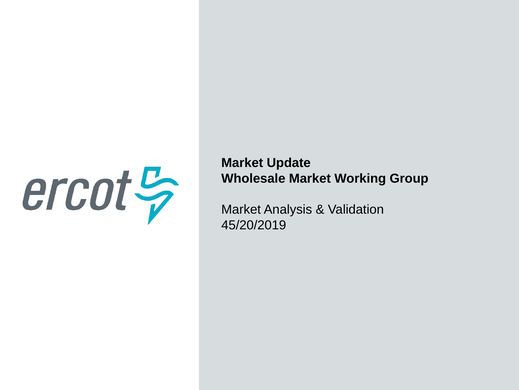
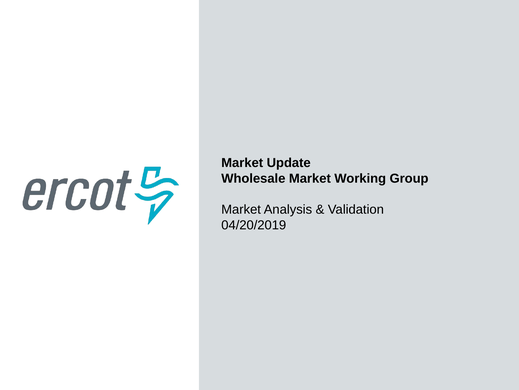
45/20/2019: 45/20/2019 -> 04/20/2019
